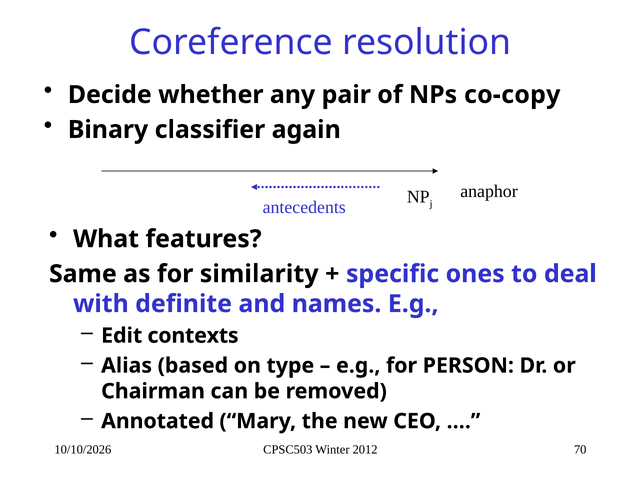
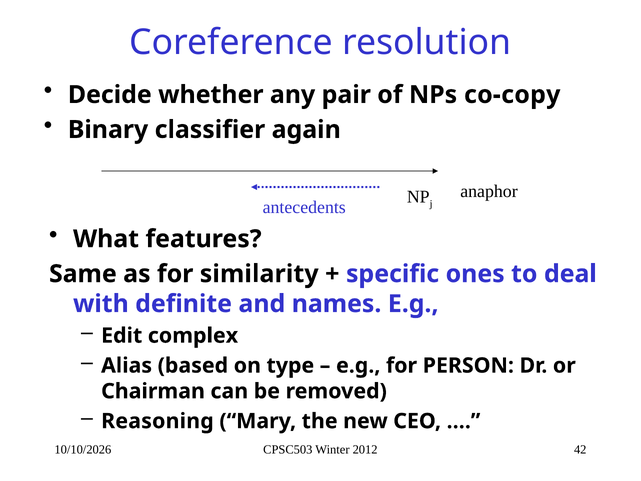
contexts: contexts -> complex
Annotated: Annotated -> Reasoning
70: 70 -> 42
